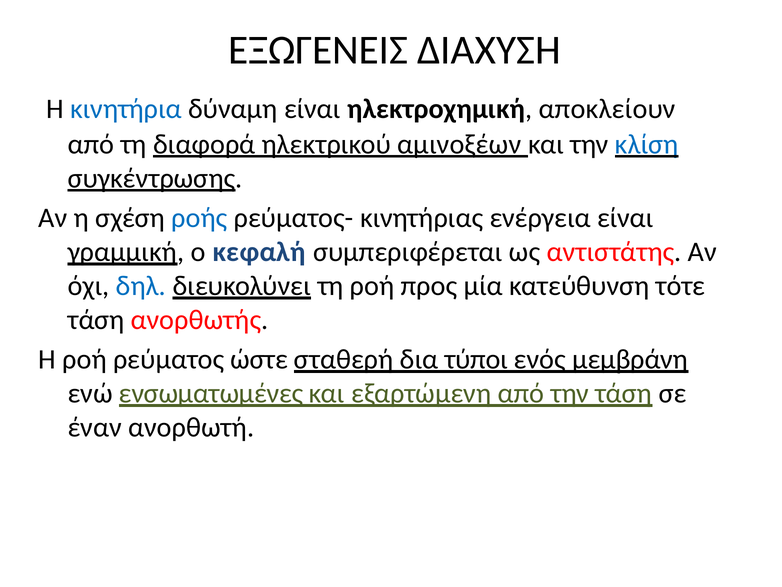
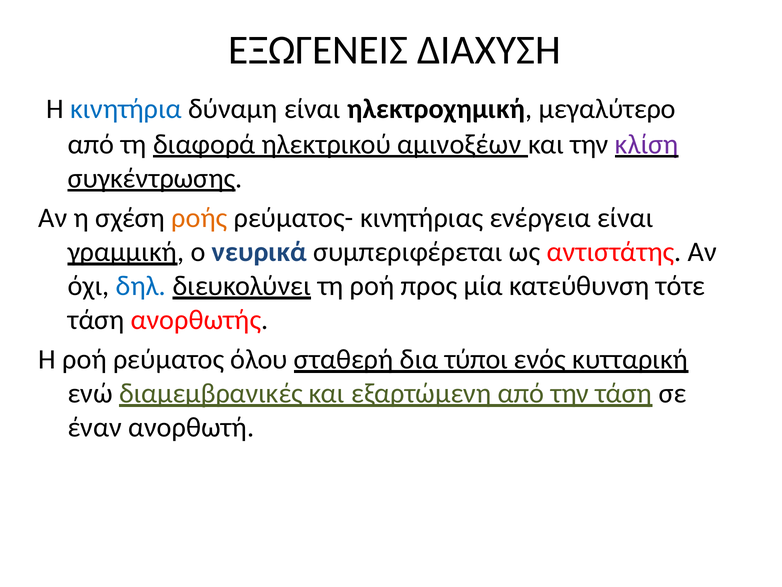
αποκλείουν: αποκλείουν -> μεγαλύτερο
κλίση colour: blue -> purple
ροής colour: blue -> orange
κεφαλή: κεφαλή -> νευρικά
ώστε: ώστε -> όλου
μεμβράνη: μεμβράνη -> κυτταρική
ενσωματωμένες: ενσωματωμένες -> διαμεμβρανικές
